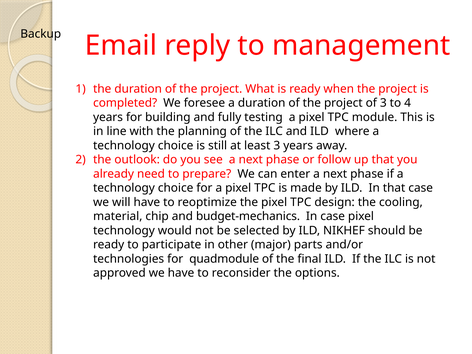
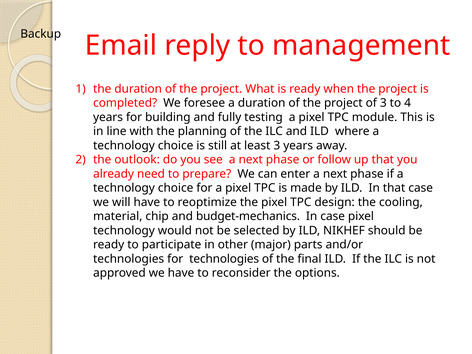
for quadmodule: quadmodule -> technologies
